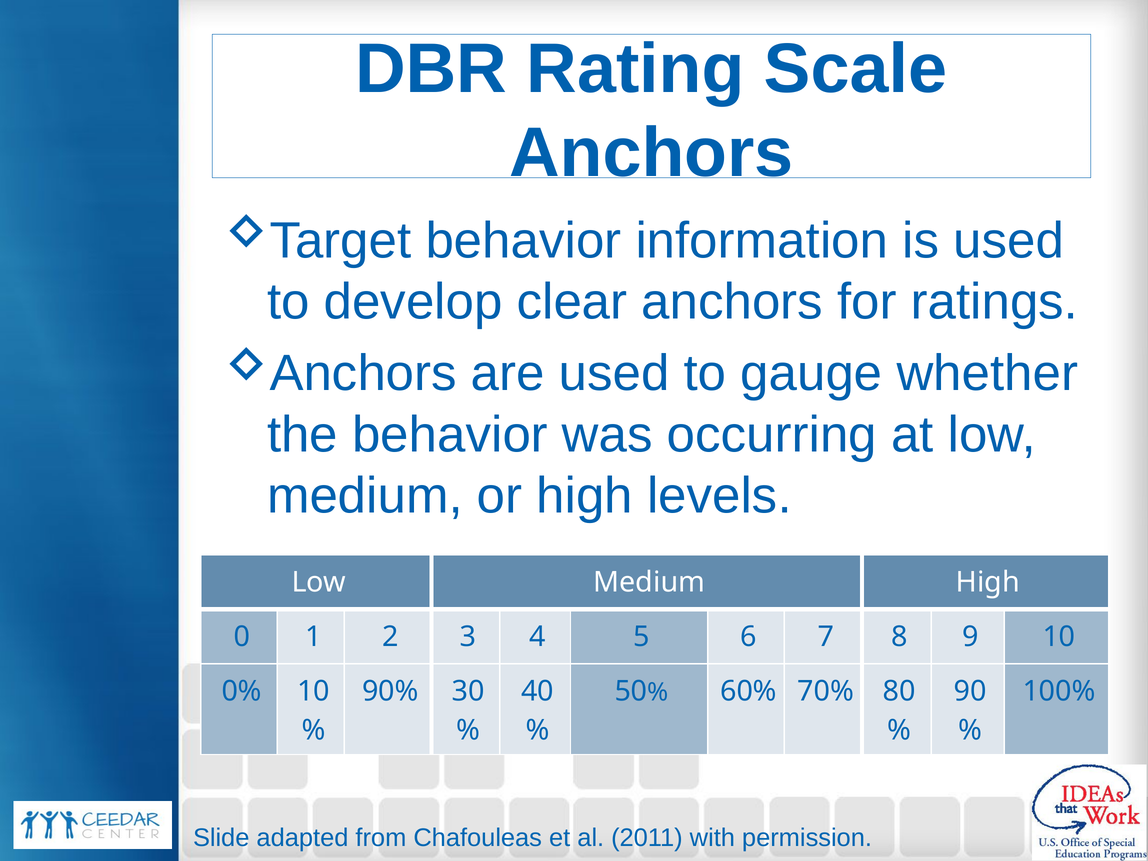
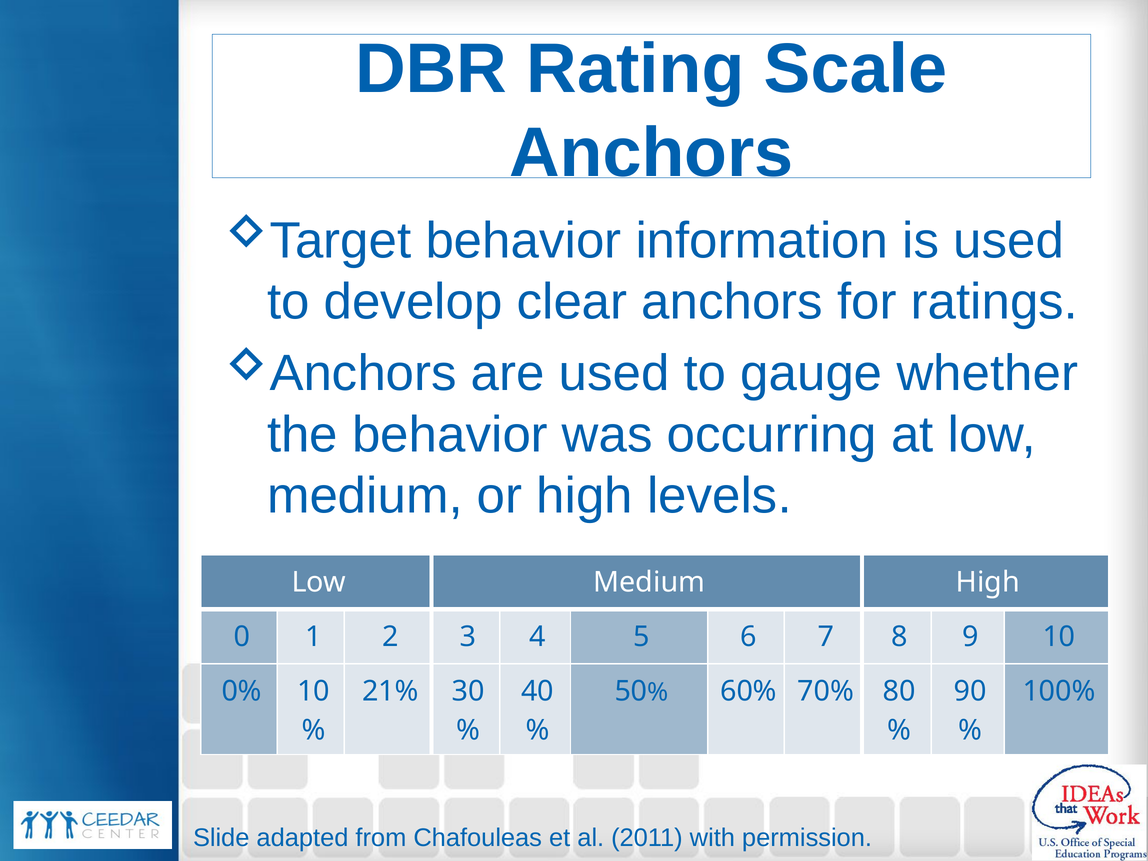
90%: 90% -> 21%
